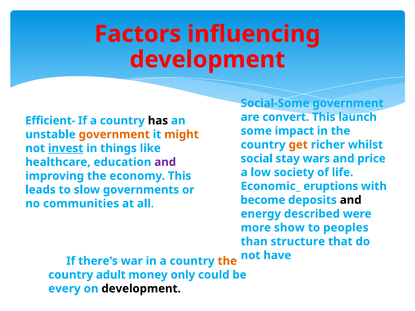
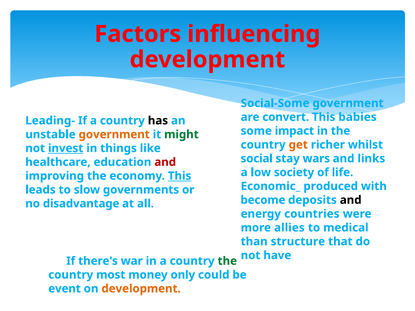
launch: launch -> babies
Efficient-: Efficient- -> Leading-
might colour: orange -> green
price: price -> links
and at (165, 162) colour: purple -> red
This at (180, 176) underline: none -> present
eruptions: eruptions -> produced
communities: communities -> disadvantage
described: described -> countries
show: show -> allies
peoples: peoples -> medical
the at (227, 261) colour: orange -> green
adult: adult -> most
every: every -> event
development at (141, 289) colour: black -> orange
